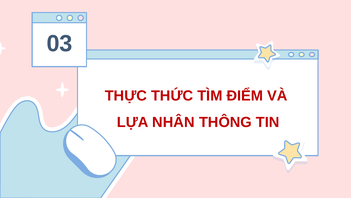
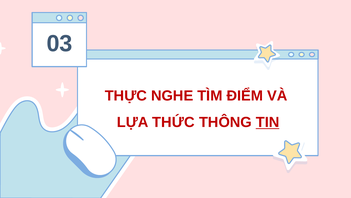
THỨC: THỨC -> NGHE
NHÂN: NHÂN -> THỨC
TIN underline: none -> present
